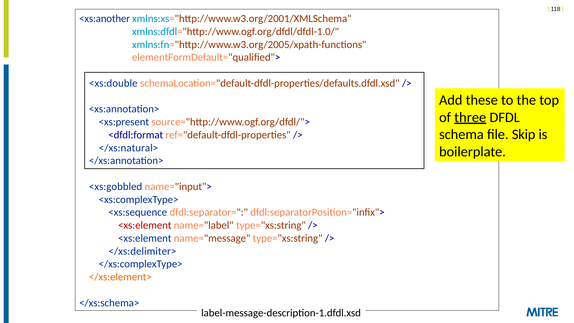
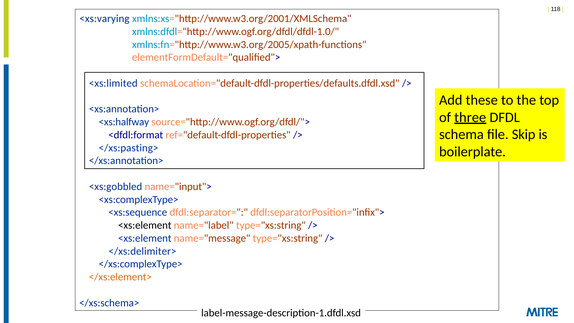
<xs:another: <xs:another -> <xs:varying
<xs:double: <xs:double -> <xs:limited
<xs:present: <xs:present -> <xs:halfway
</xs:natural>: </xs:natural> -> </xs:pasting>
<xs:element at (145, 225) colour: red -> black
